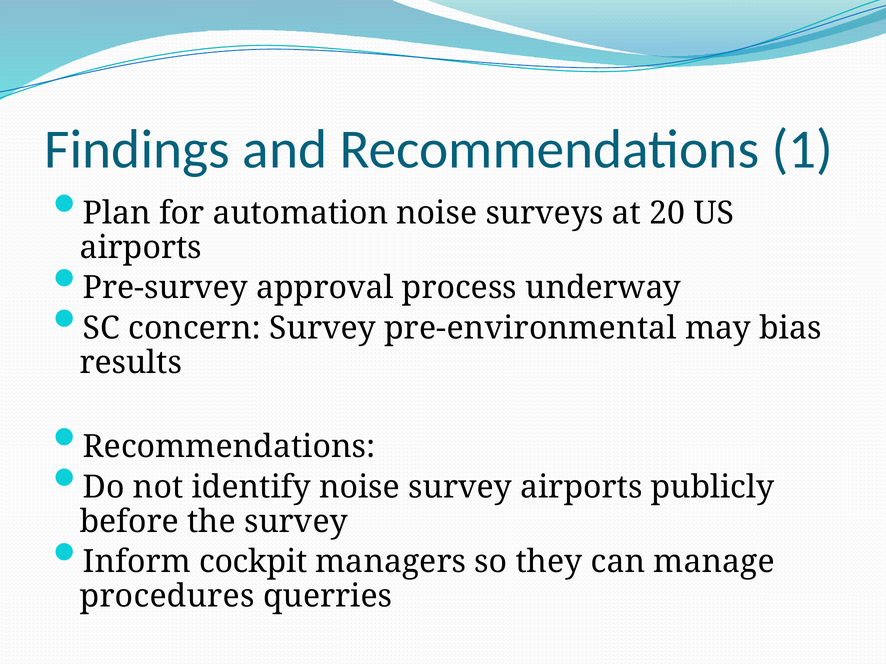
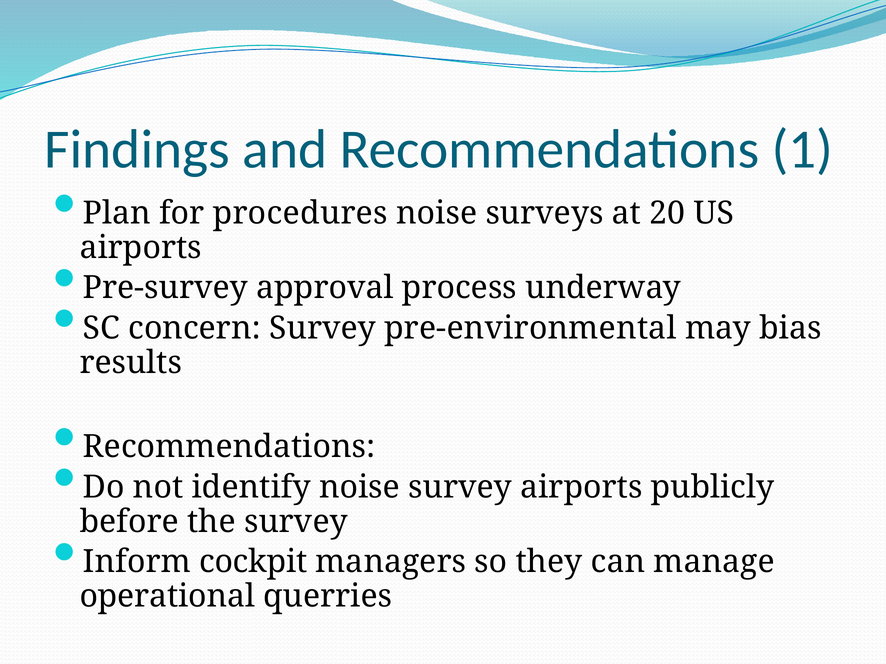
automation: automation -> procedures
procedures: procedures -> operational
